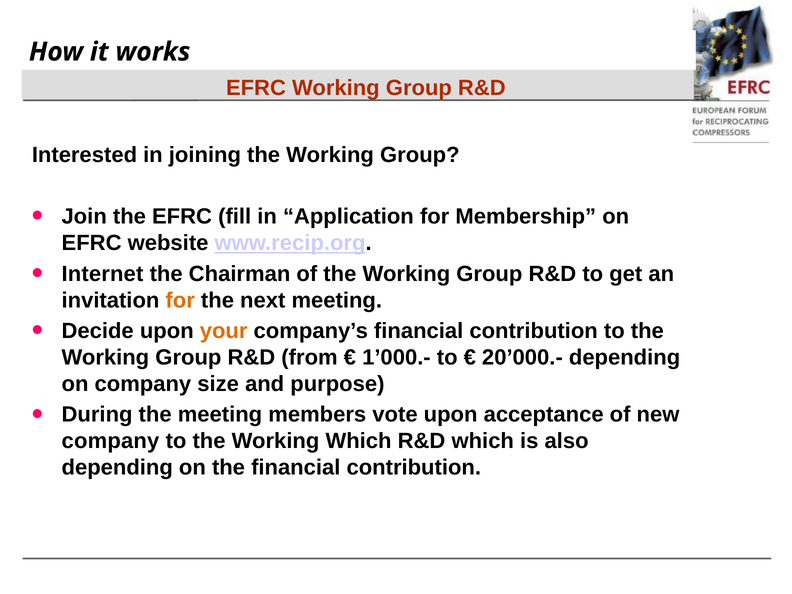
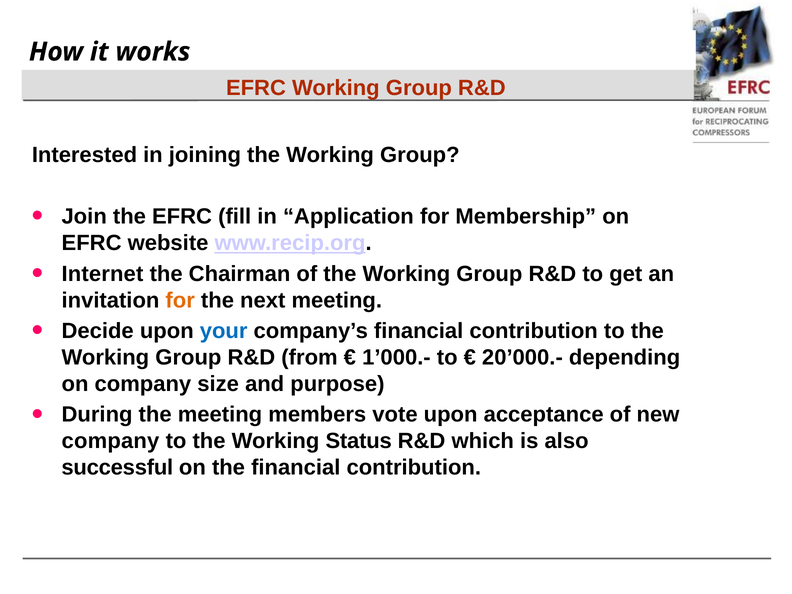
your colour: orange -> blue
Working Which: Which -> Status
depending at (117, 467): depending -> successful
